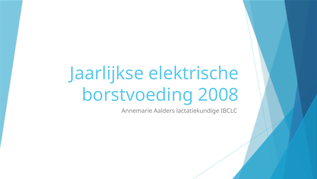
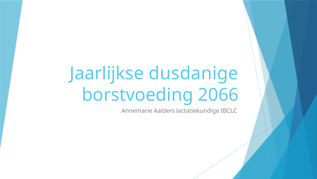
elektrische: elektrische -> dusdanige
2008: 2008 -> 2066
